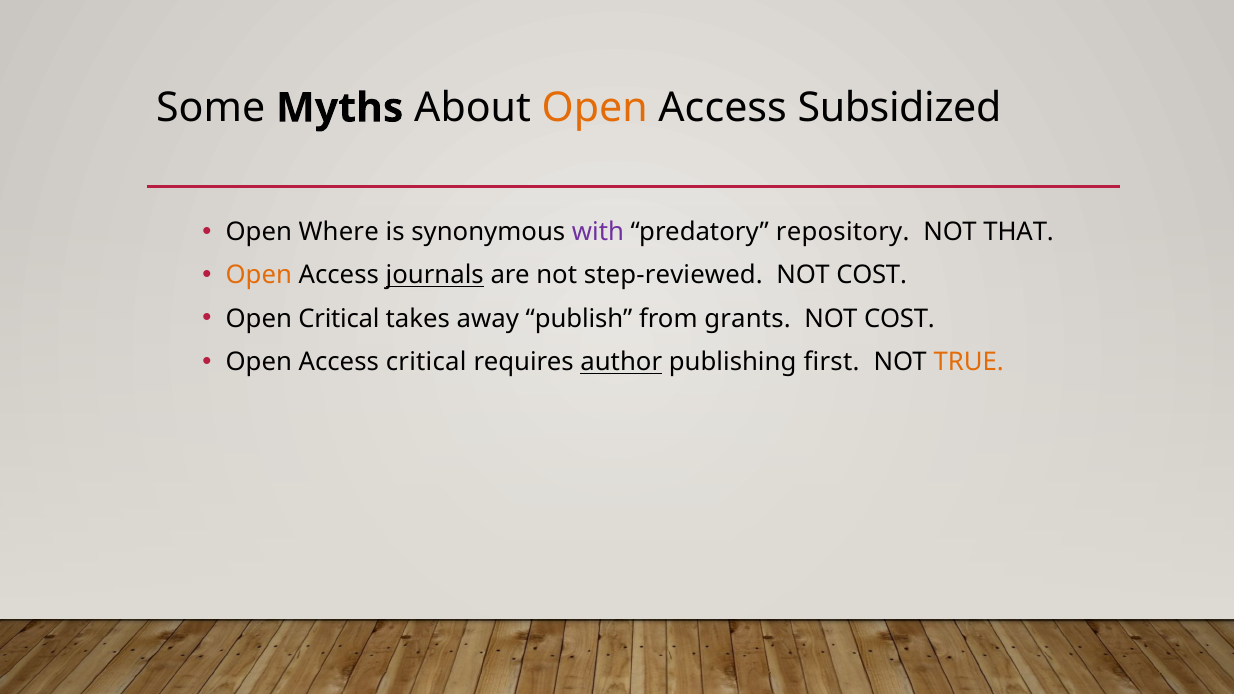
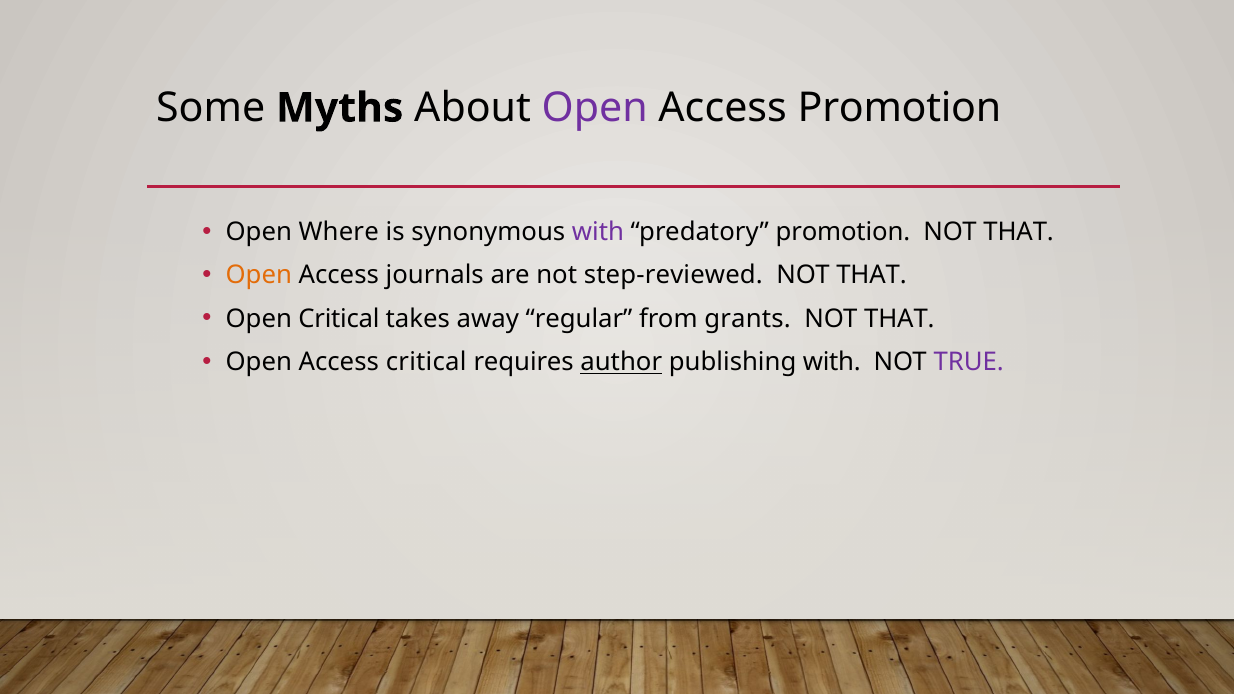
Open at (595, 108) colour: orange -> purple
Access Subsidized: Subsidized -> Promotion
predatory repository: repository -> promotion
journals underline: present -> none
COST at (872, 275): COST -> THAT
publish: publish -> regular
COST at (899, 319): COST -> THAT
publishing first: first -> with
TRUE colour: orange -> purple
